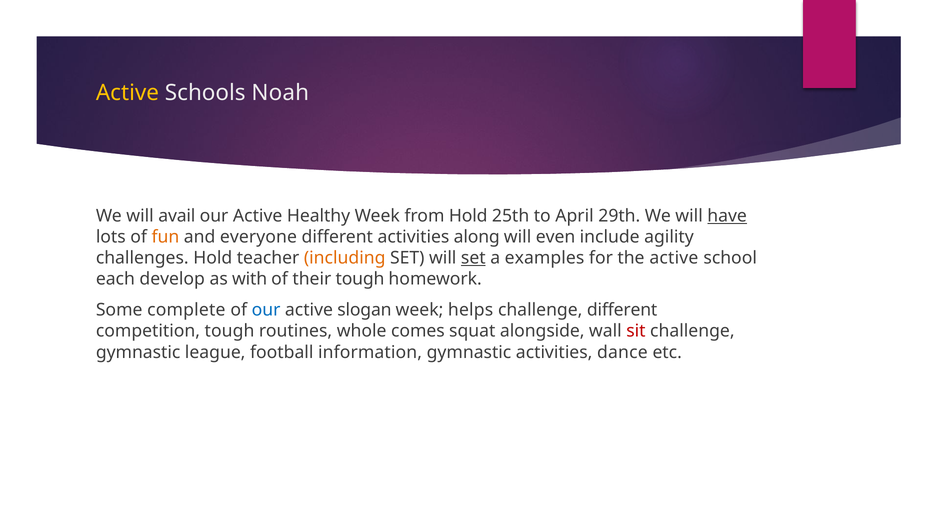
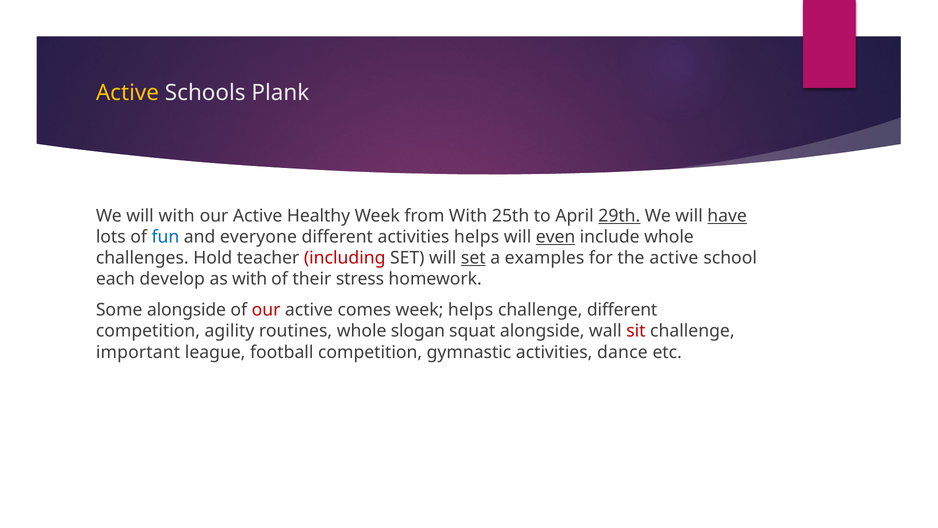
Noah: Noah -> Plank
will avail: avail -> with
from Hold: Hold -> With
29th underline: none -> present
fun colour: orange -> blue
activities along: along -> helps
even underline: none -> present
include agility: agility -> whole
including colour: orange -> red
their tough: tough -> stress
Some complete: complete -> alongside
our at (266, 310) colour: blue -> red
slogan: slogan -> comes
competition tough: tough -> agility
comes: comes -> slogan
gymnastic at (138, 352): gymnastic -> important
football information: information -> competition
